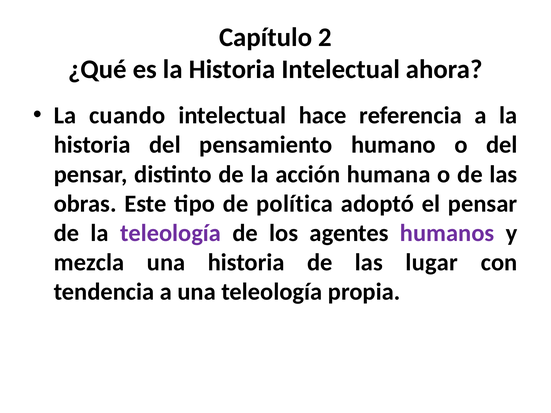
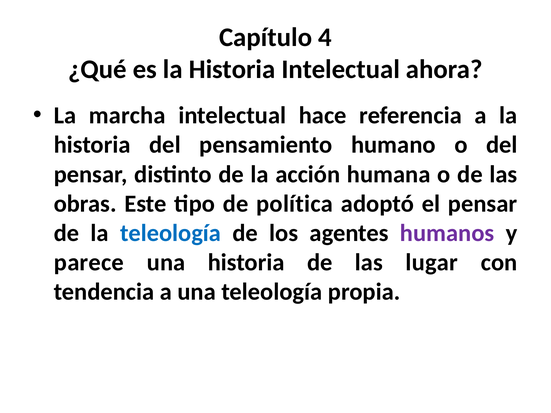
2: 2 -> 4
cuando: cuando -> marcha
teleología at (171, 233) colour: purple -> blue
mezcla: mezcla -> parece
